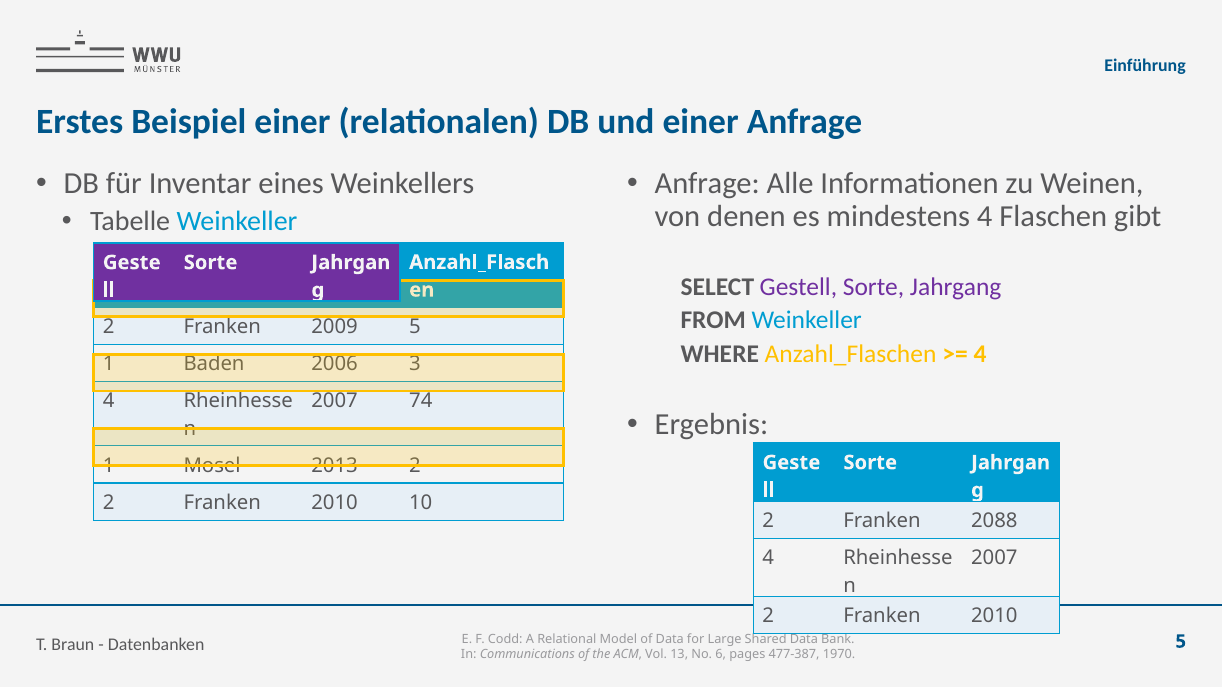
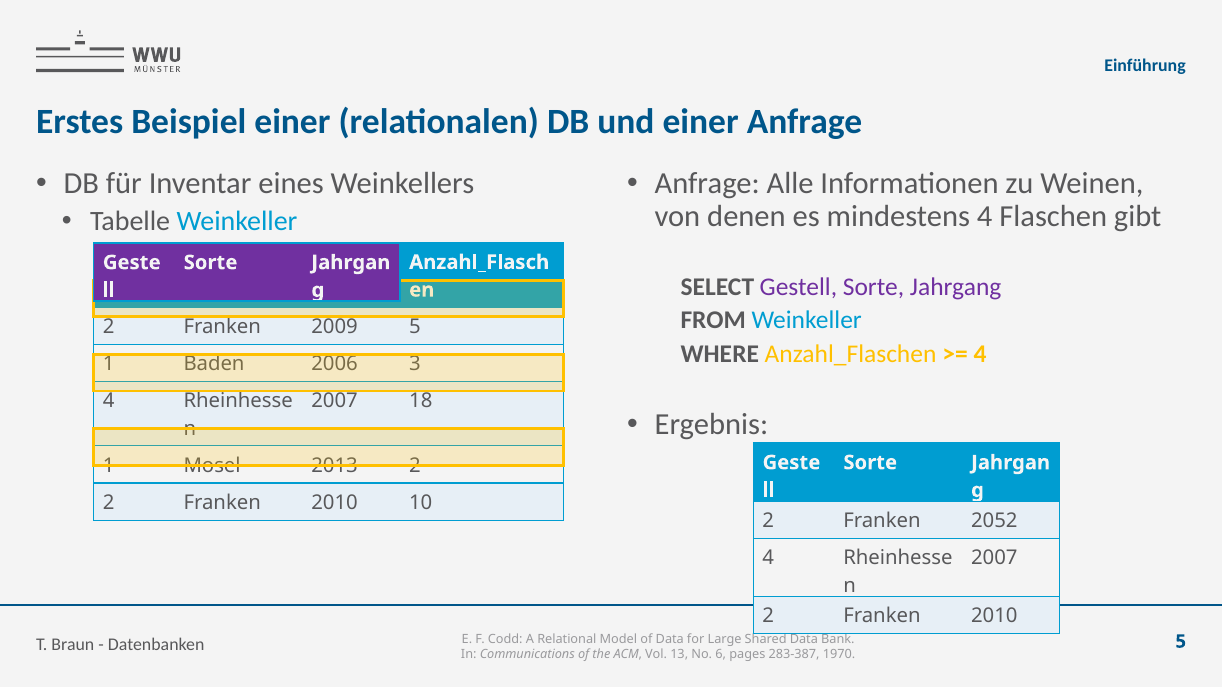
74: 74 -> 18
2088: 2088 -> 2052
477-387: 477-387 -> 283-387
